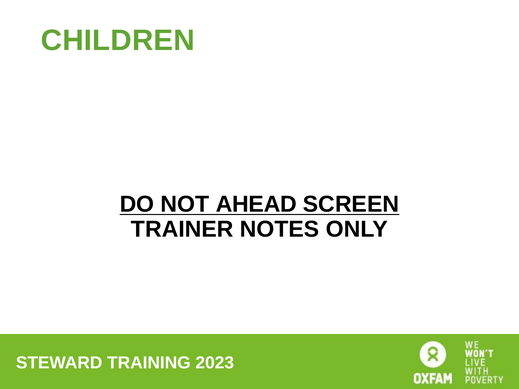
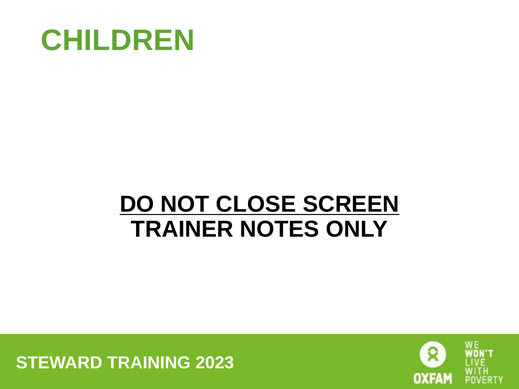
AHEAD: AHEAD -> CLOSE
